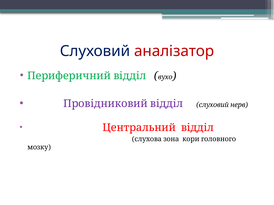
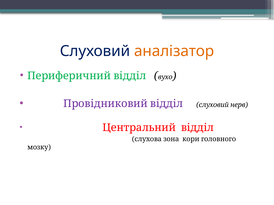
аналізатор colour: red -> orange
